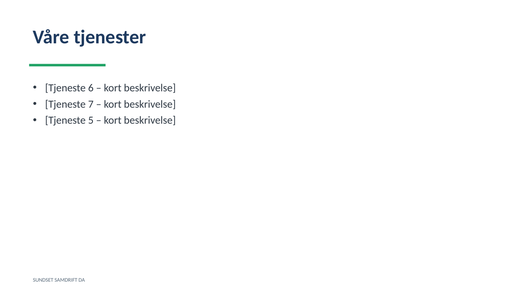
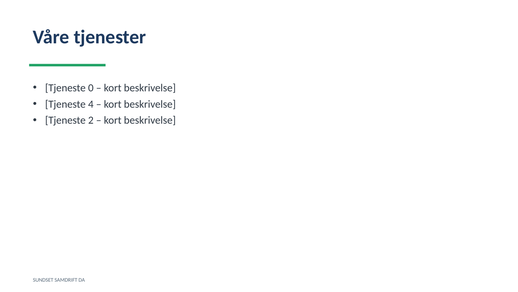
6: 6 -> 0
7: 7 -> 4
5: 5 -> 2
